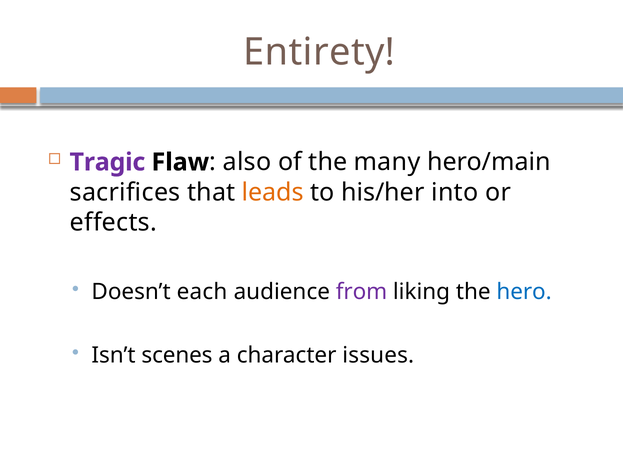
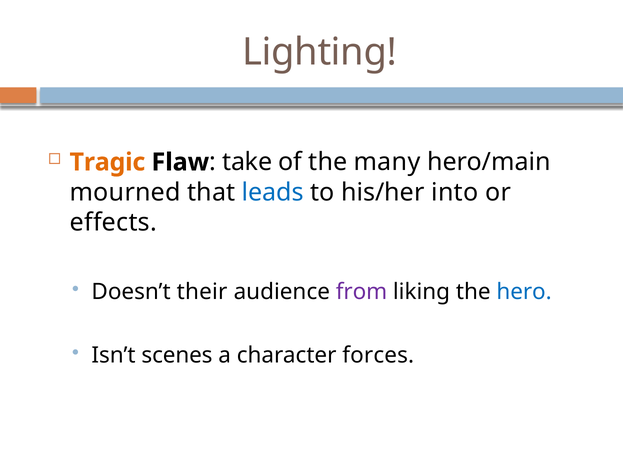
Entirety: Entirety -> Lighting
Tragic colour: purple -> orange
also: also -> take
sacrifices: sacrifices -> mourned
leads colour: orange -> blue
each: each -> their
issues: issues -> forces
